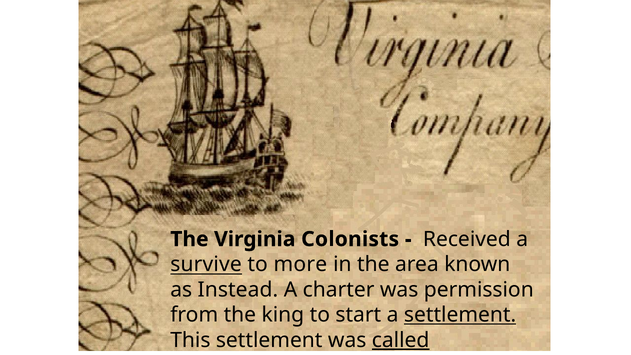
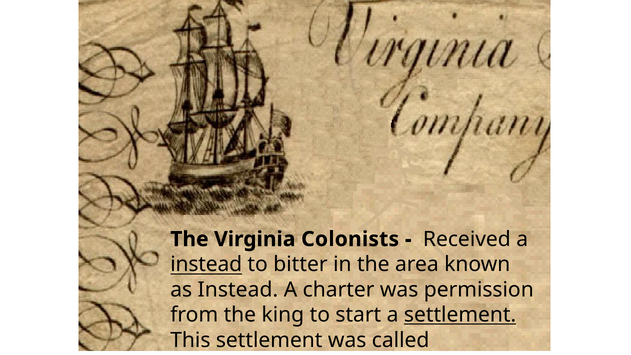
survive at (206, 264): survive -> instead
more: more -> bitter
called underline: present -> none
